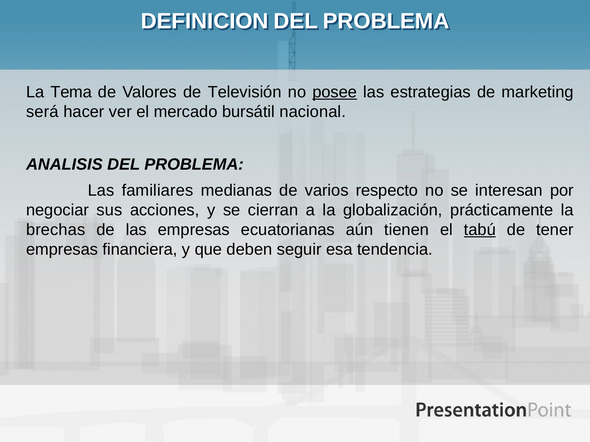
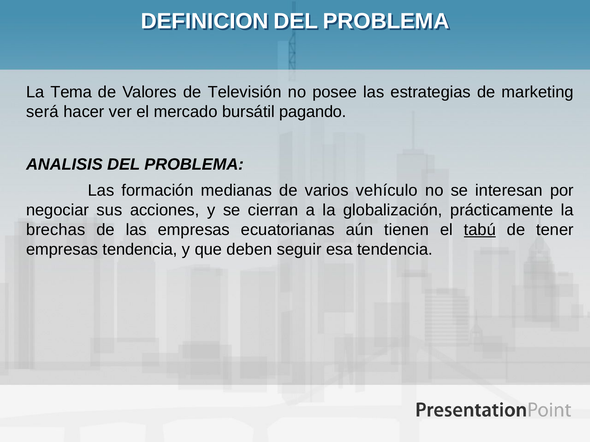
posee underline: present -> none
nacional: nacional -> pagando
familiares: familiares -> formación
respecto: respecto -> vehículo
empresas financiera: financiera -> tendencia
